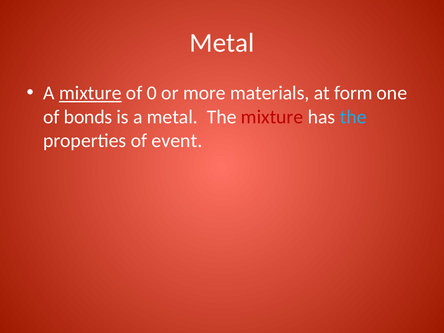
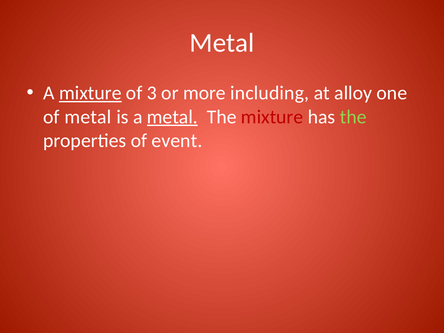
0: 0 -> 3
materials: materials -> including
form: form -> alloy
of bonds: bonds -> metal
metal at (172, 117) underline: none -> present
the at (353, 117) colour: light blue -> light green
